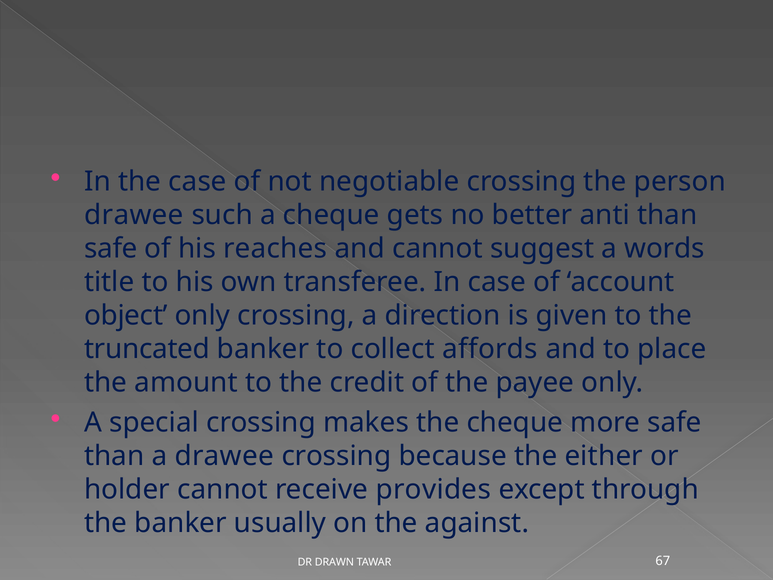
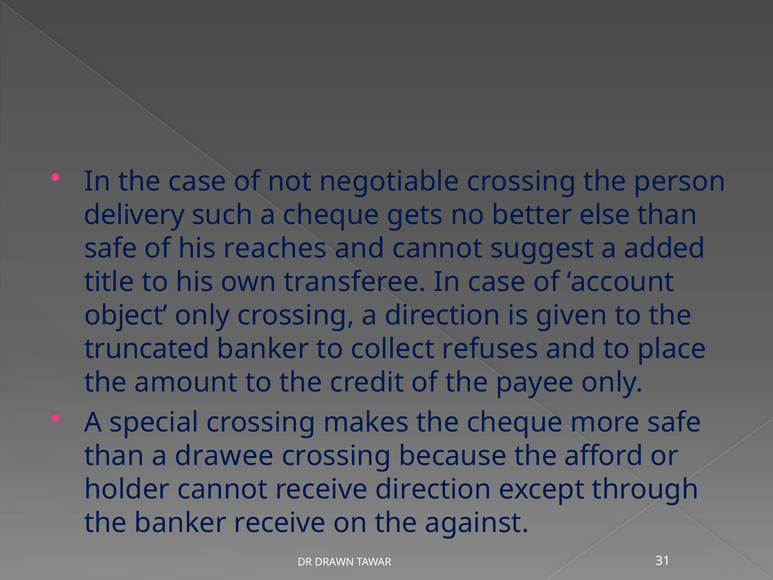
drawee at (134, 215): drawee -> delivery
anti: anti -> else
words: words -> added
affords: affords -> refuses
either: either -> afford
receive provides: provides -> direction
banker usually: usually -> receive
67: 67 -> 31
